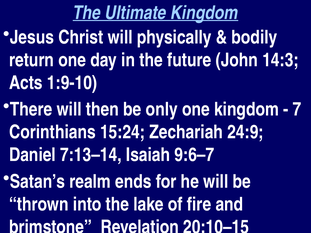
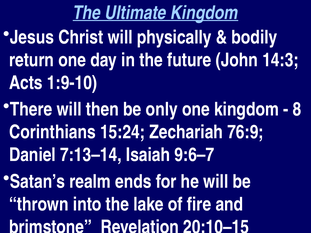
7: 7 -> 8
24:9: 24:9 -> 76:9
